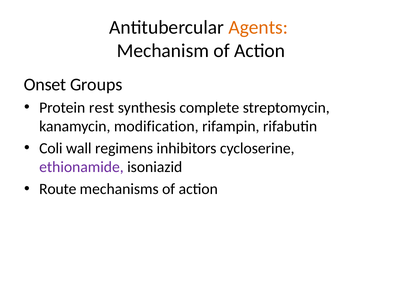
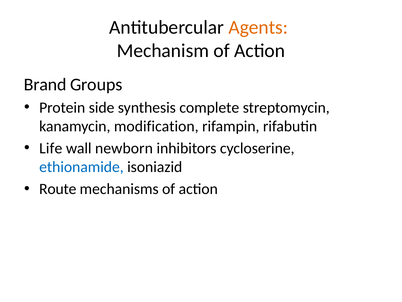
Onset: Onset -> Brand
rest: rest -> side
Coli: Coli -> Life
regimens: regimens -> newborn
ethionamide colour: purple -> blue
